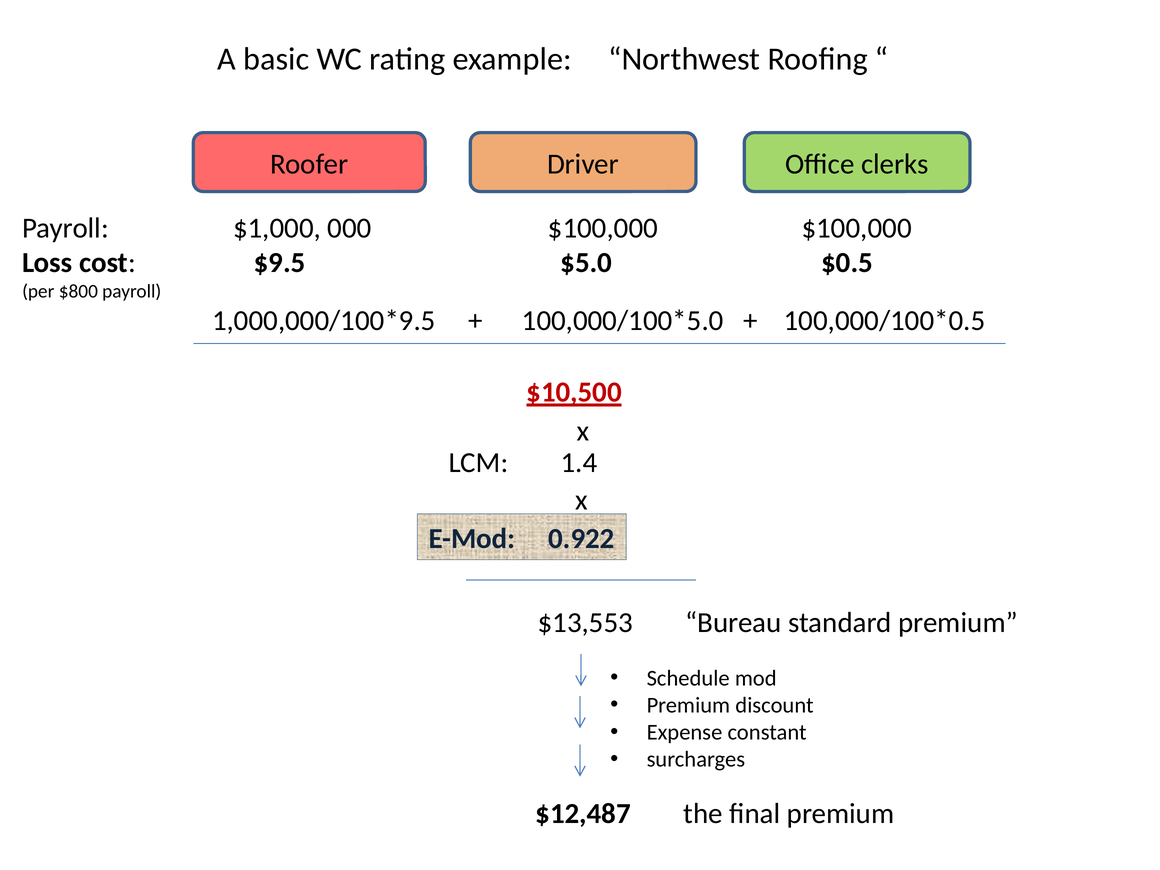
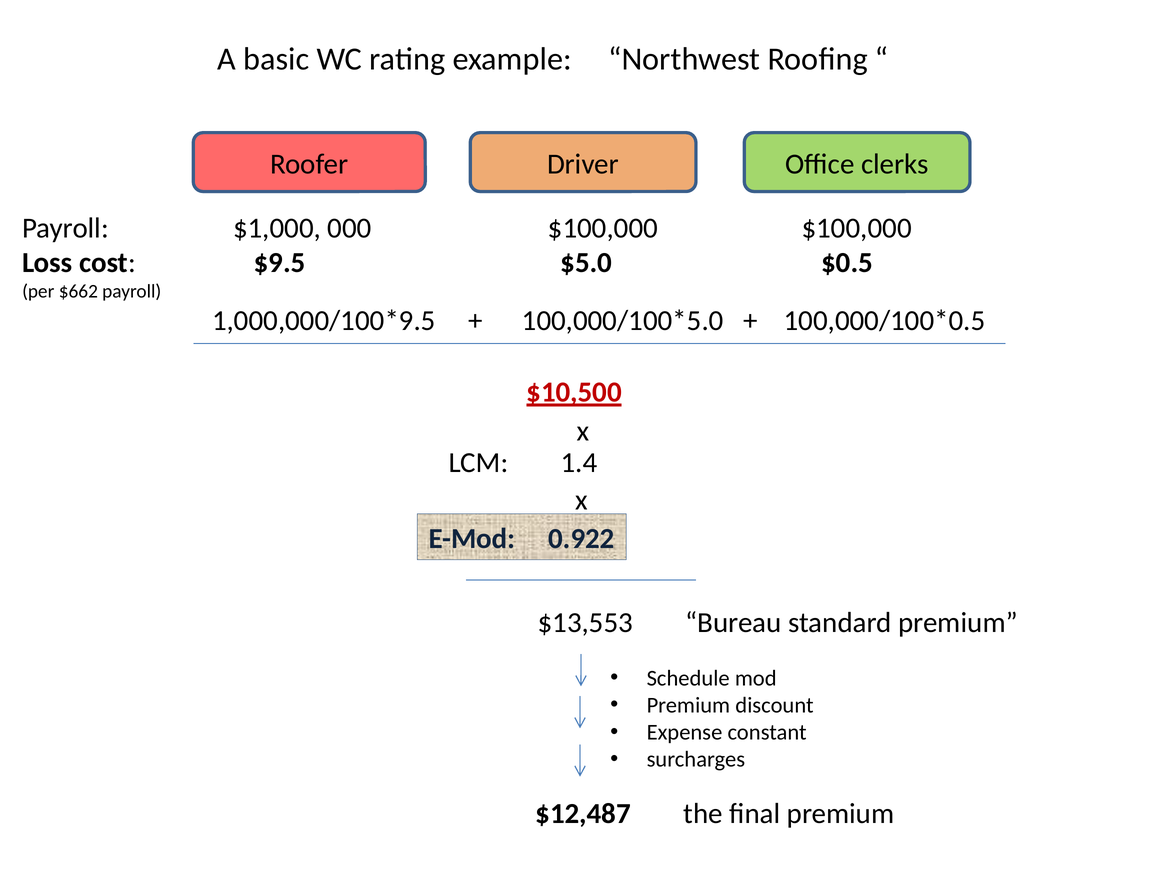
$800: $800 -> $662
